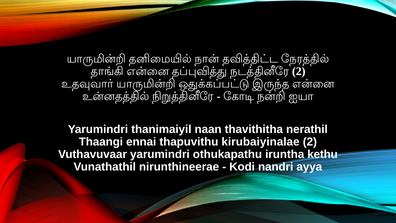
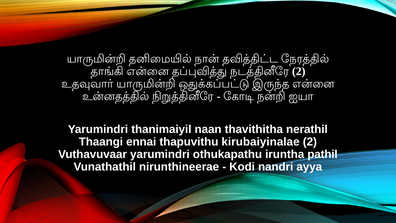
kethu: kethu -> pathil
